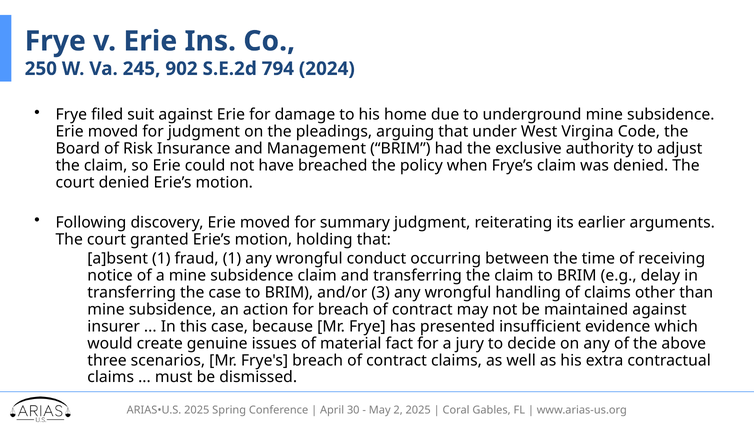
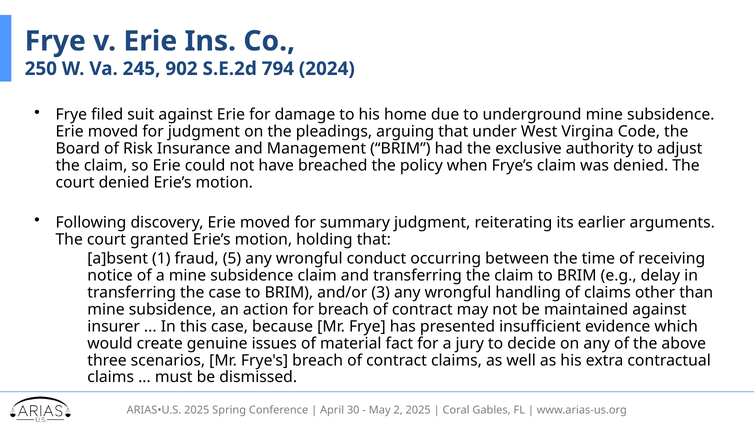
fraud 1: 1 -> 5
